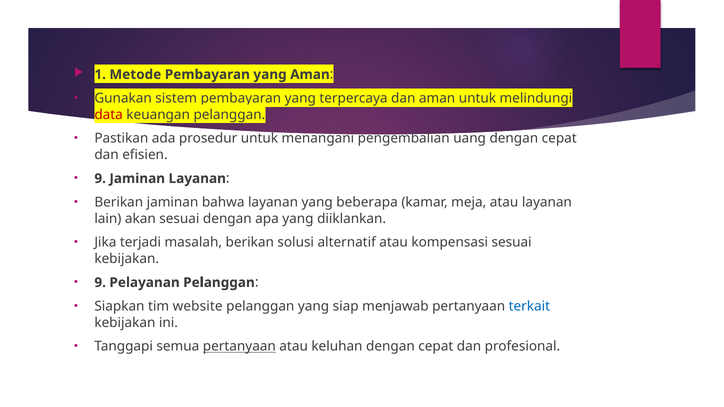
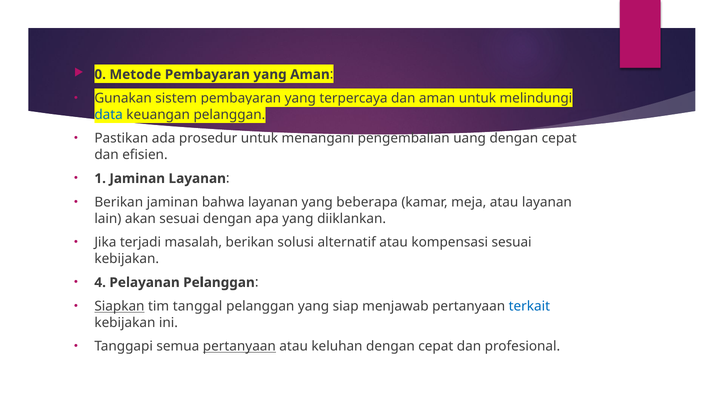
1: 1 -> 0
data colour: red -> blue
9 at (100, 179): 9 -> 1
9 at (100, 283): 9 -> 4
Siapkan underline: none -> present
website: website -> tanggal
